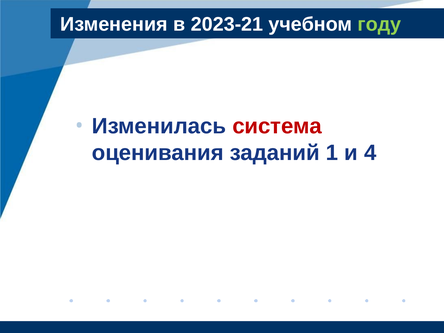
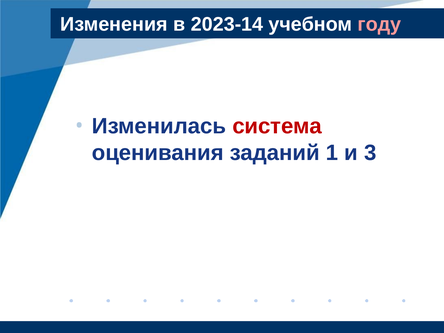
2023-21: 2023-21 -> 2023-14
году colour: light green -> pink
4: 4 -> 3
